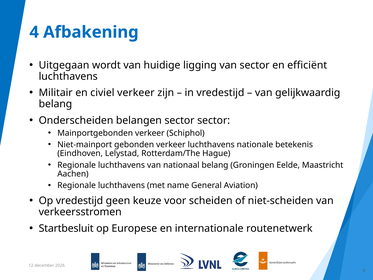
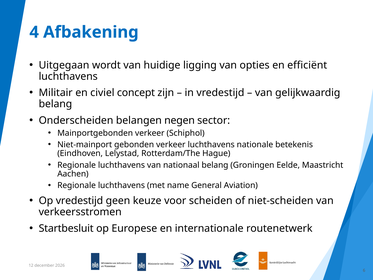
van sector: sector -> opties
civiel verkeer: verkeer -> concept
belangen sector: sector -> negen
